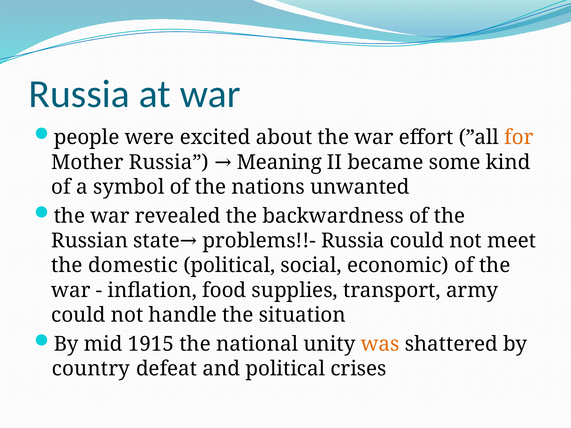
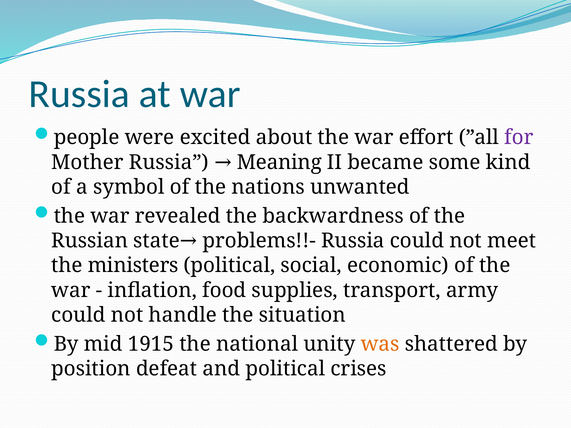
for colour: orange -> purple
domestic: domestic -> ministers
country: country -> position
